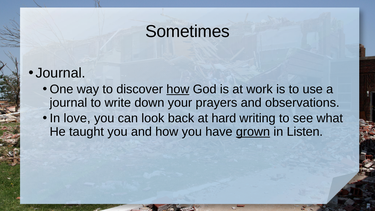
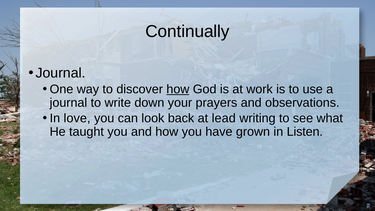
Sometimes: Sometimes -> Continually
hard: hard -> lead
grown underline: present -> none
